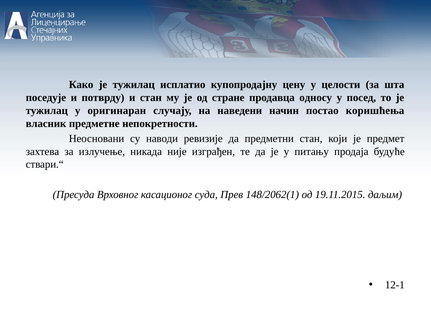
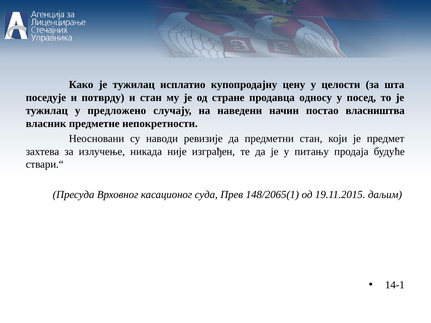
оригинаран: оригинаран -> предложено
коришћења: коришћења -> власништва
148/2062(1: 148/2062(1 -> 148/2065(1
12-1: 12-1 -> 14-1
